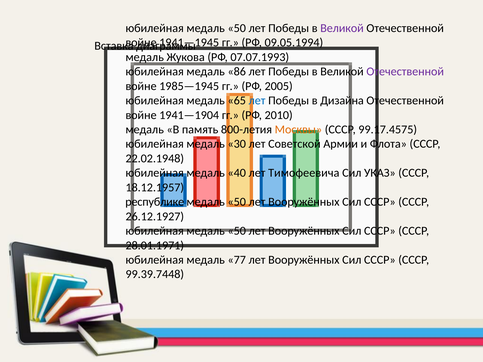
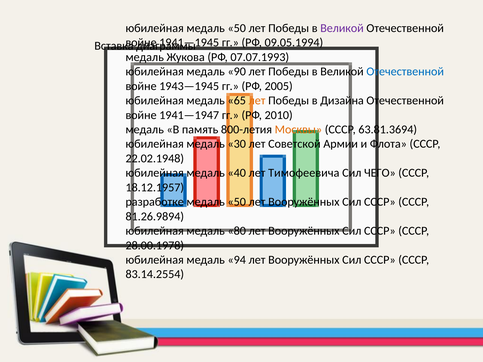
86: 86 -> 90
Отечественной at (405, 72) colour: purple -> blue
1985—1945: 1985—1945 -> 1943—1945
лет at (257, 101) colour: blue -> orange
1941—1904: 1941—1904 -> 1941—1947
99.17.4575: 99.17.4575 -> 63.81.3694
УКАЗ: УКАЗ -> ЧЕГО
республике: республике -> разработке
26.12.1927: 26.12.1927 -> 81.26.9894
50 at (237, 231): 50 -> 80
28.01.1971: 28.01.1971 -> 28.00.1978
77: 77 -> 94
99.39.7448: 99.39.7448 -> 83.14.2554
